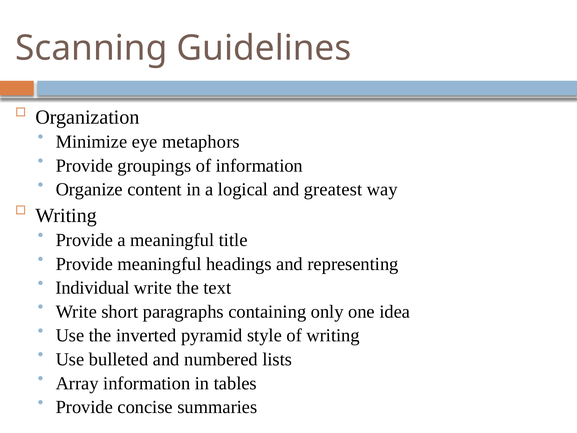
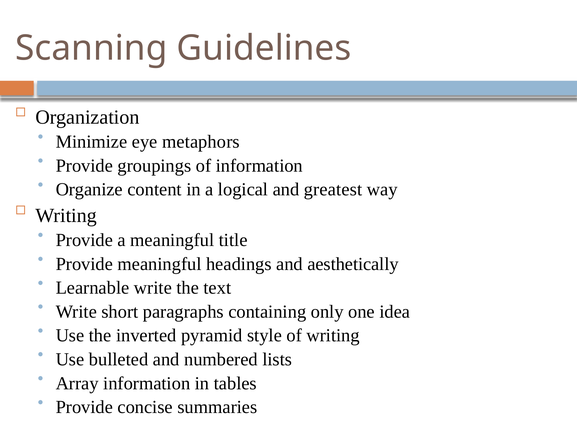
representing: representing -> aesthetically
Individual: Individual -> Learnable
